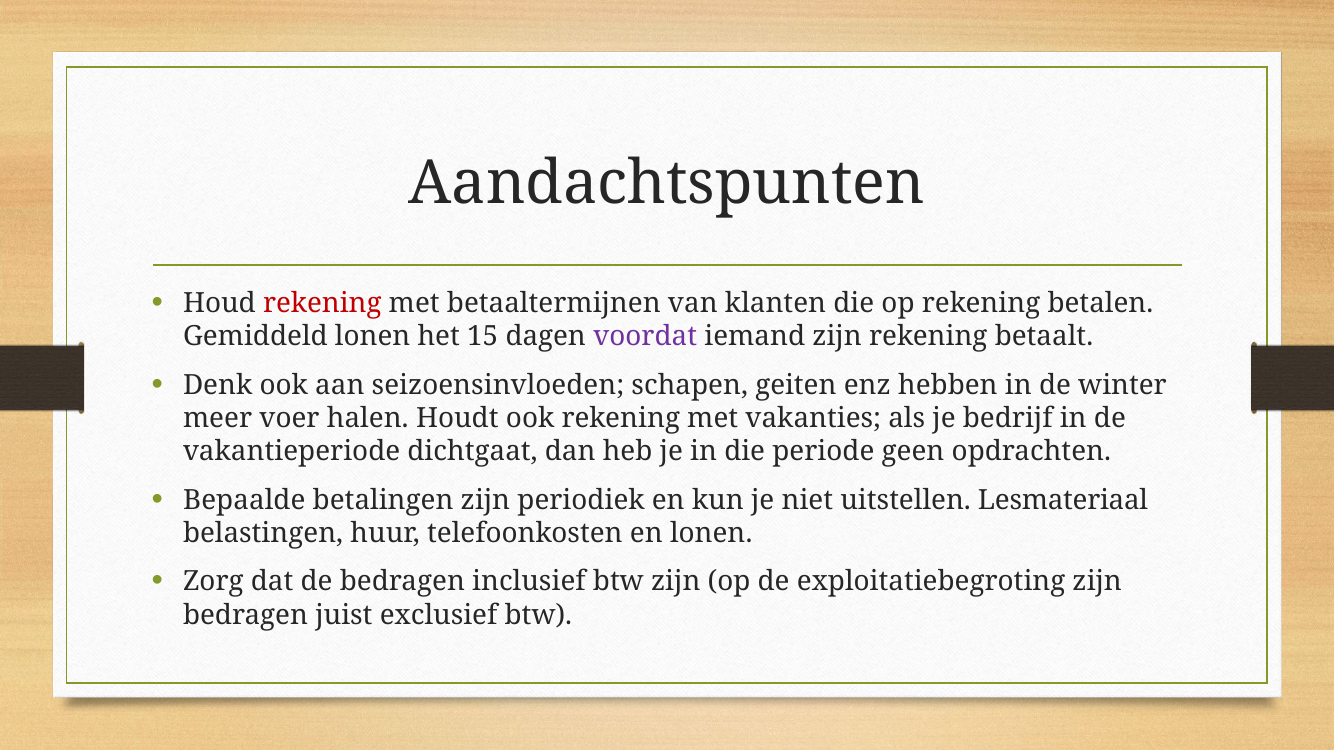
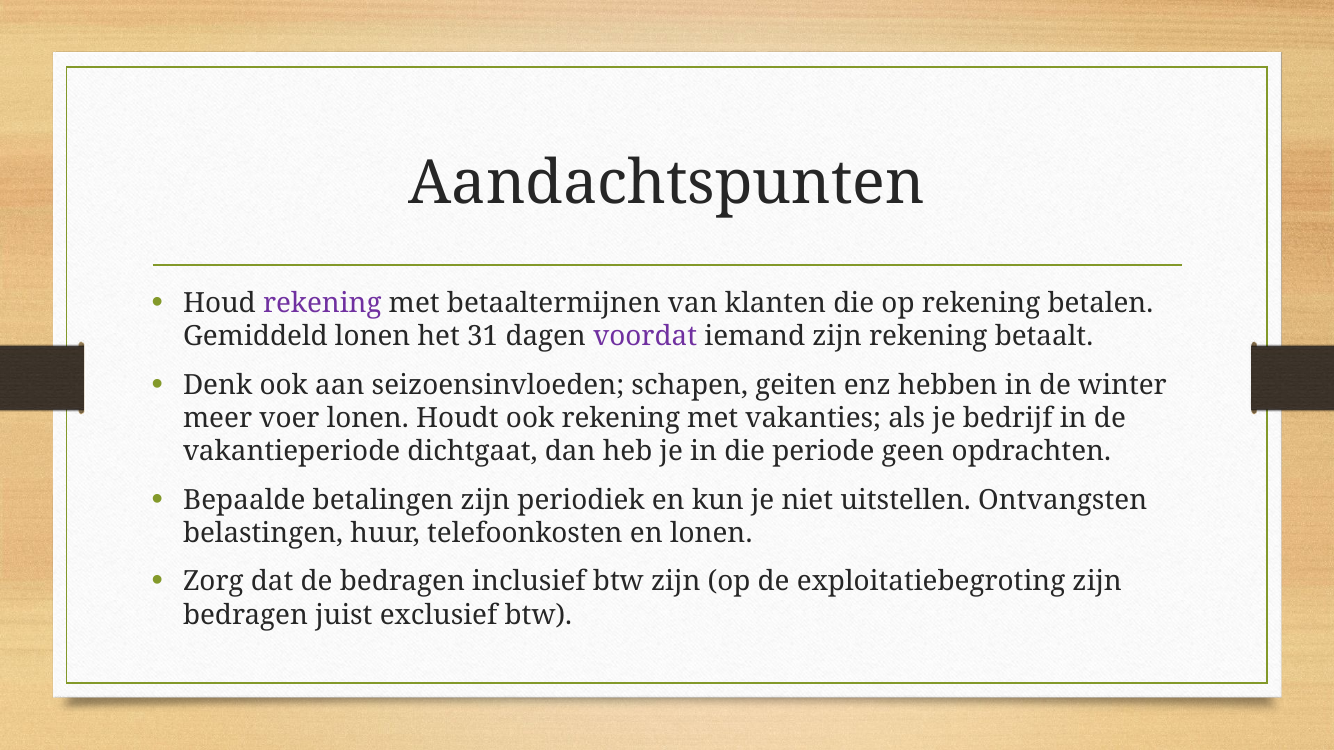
rekening at (322, 303) colour: red -> purple
15: 15 -> 31
voer halen: halen -> lonen
Lesmateriaal: Lesmateriaal -> Ontvangsten
